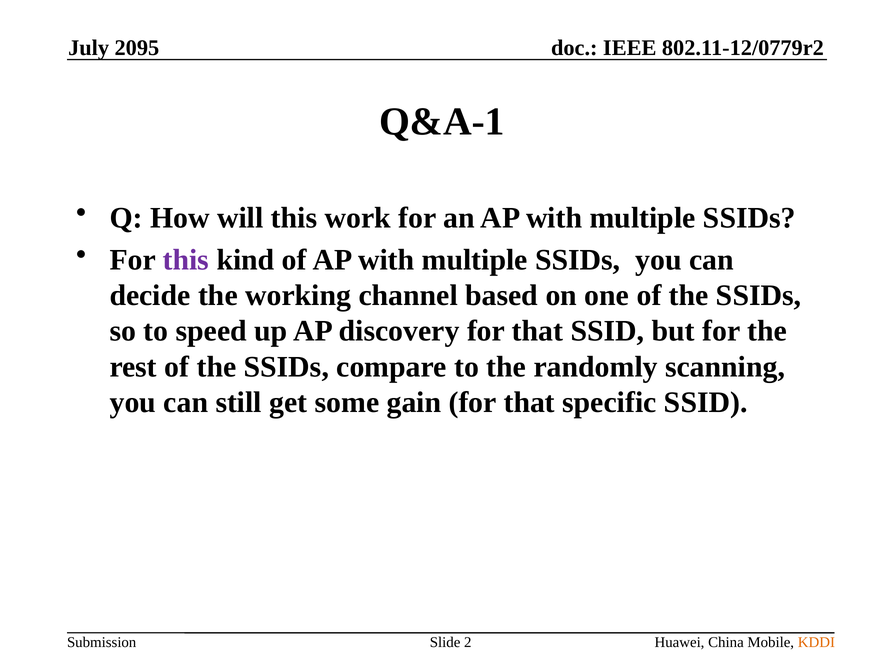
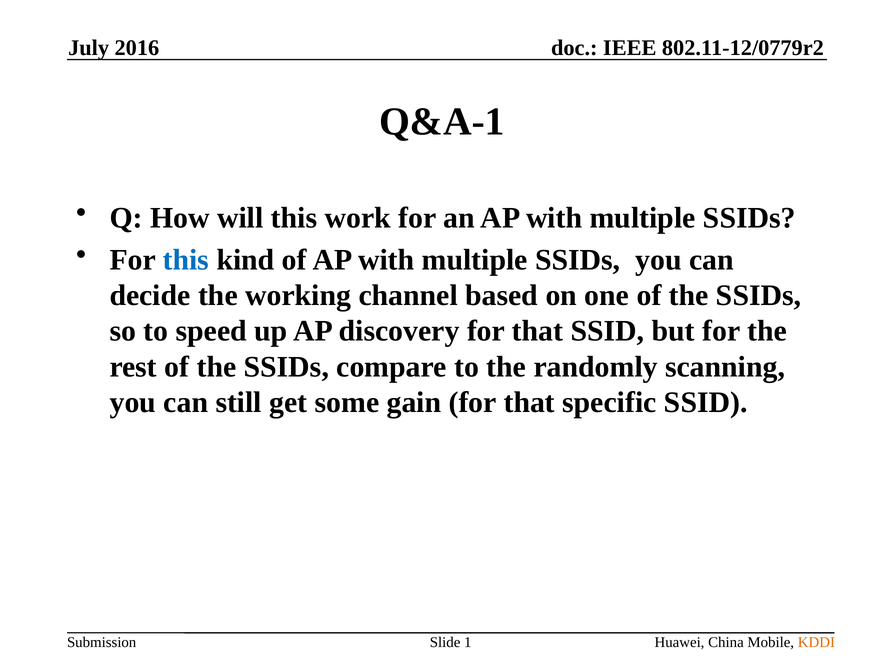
2095: 2095 -> 2016
this at (186, 260) colour: purple -> blue
2: 2 -> 1
